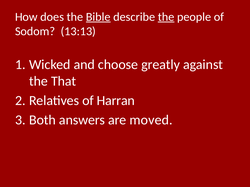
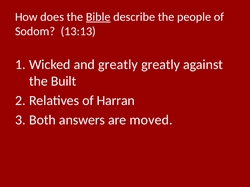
the at (166, 17) underline: present -> none
and choose: choose -> greatly
That: That -> Built
